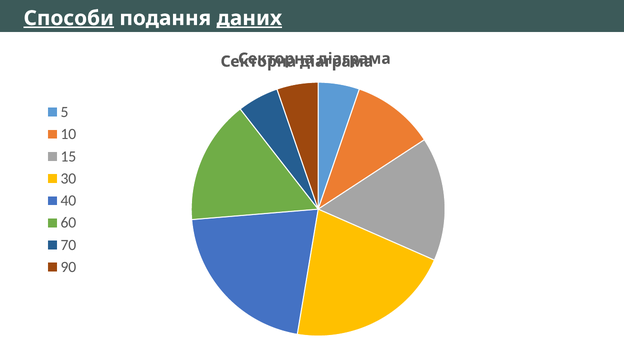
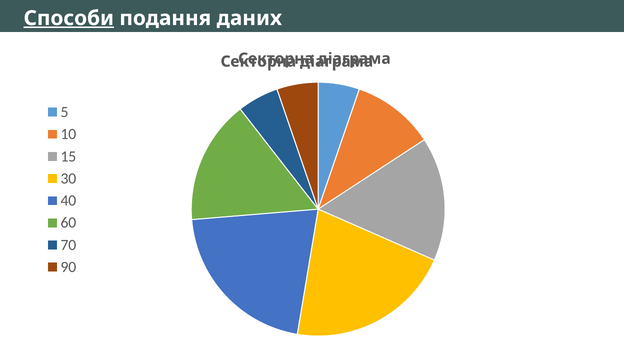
даних underline: present -> none
